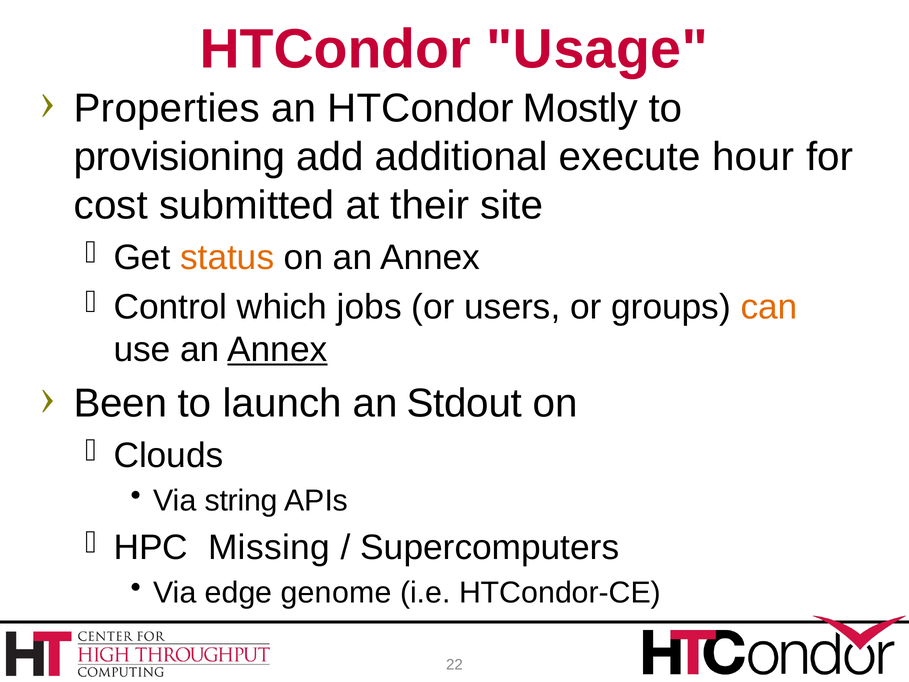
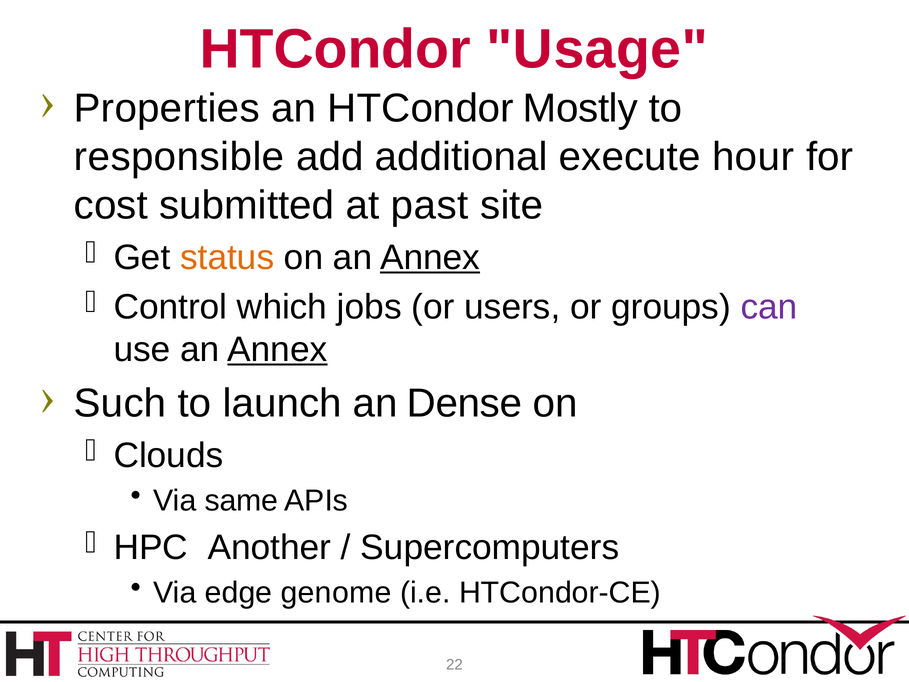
provisioning: provisioning -> responsible
their: their -> past
Annex at (430, 257) underline: none -> present
can colour: orange -> purple
Been: Been -> Such
Stdout: Stdout -> Dense
string: string -> same
Missing: Missing -> Another
